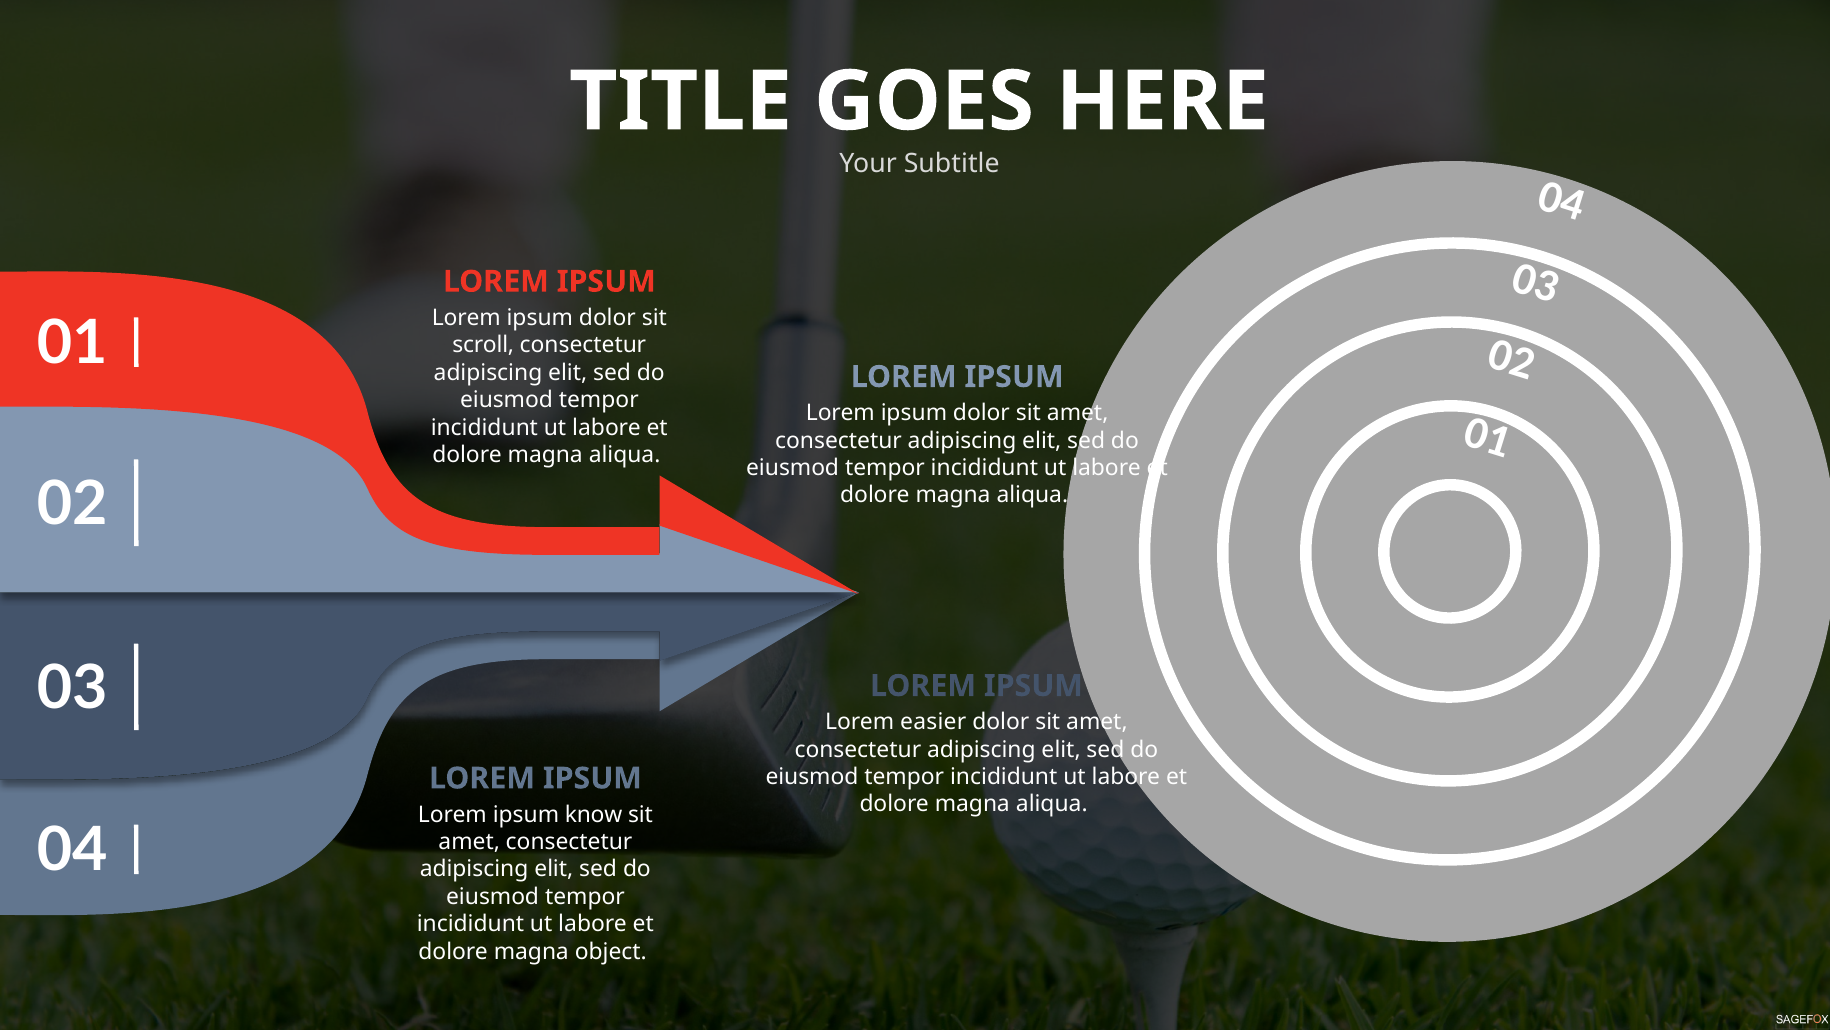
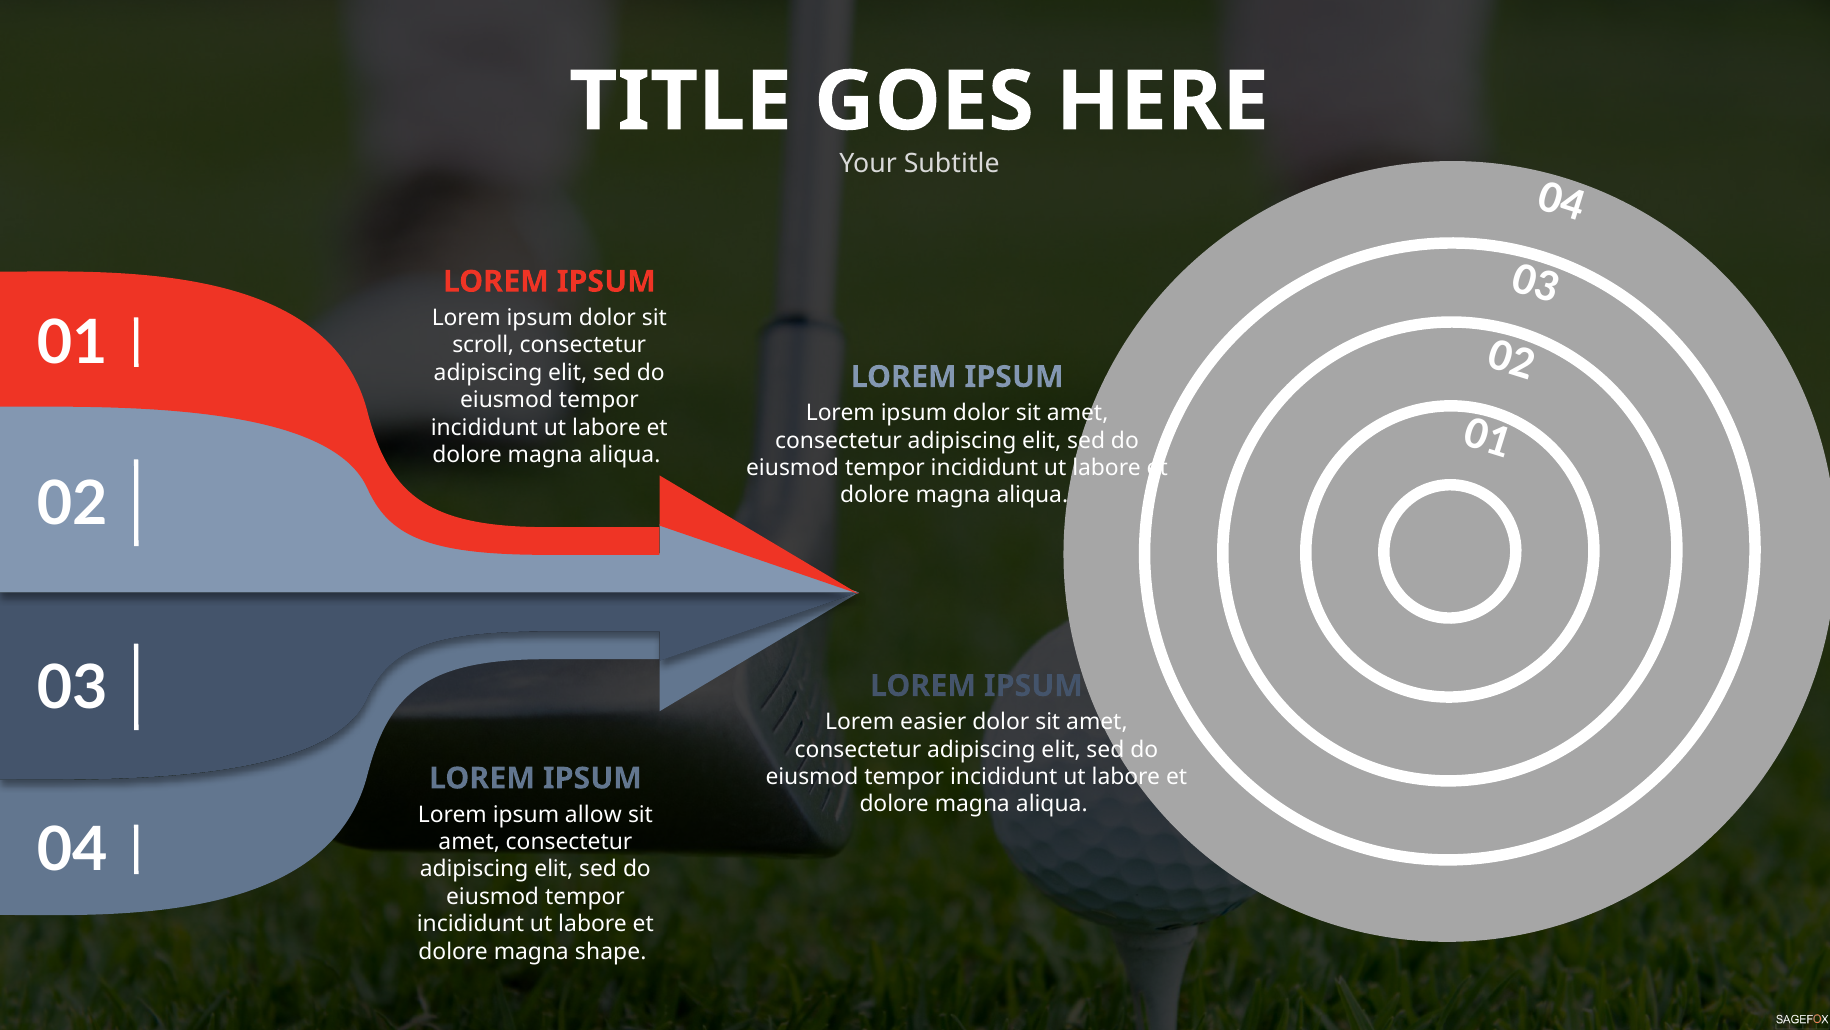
know: know -> allow
object: object -> shape
